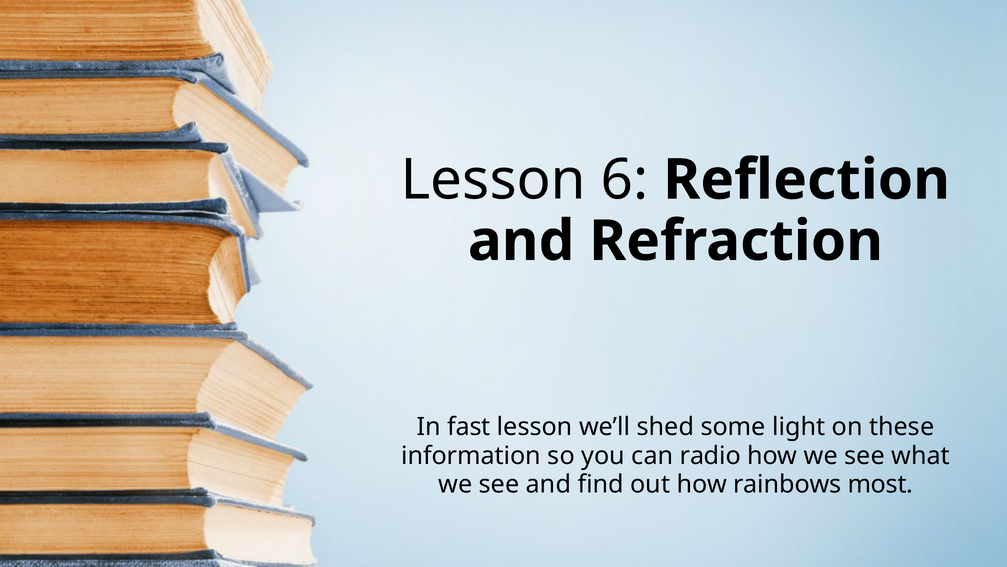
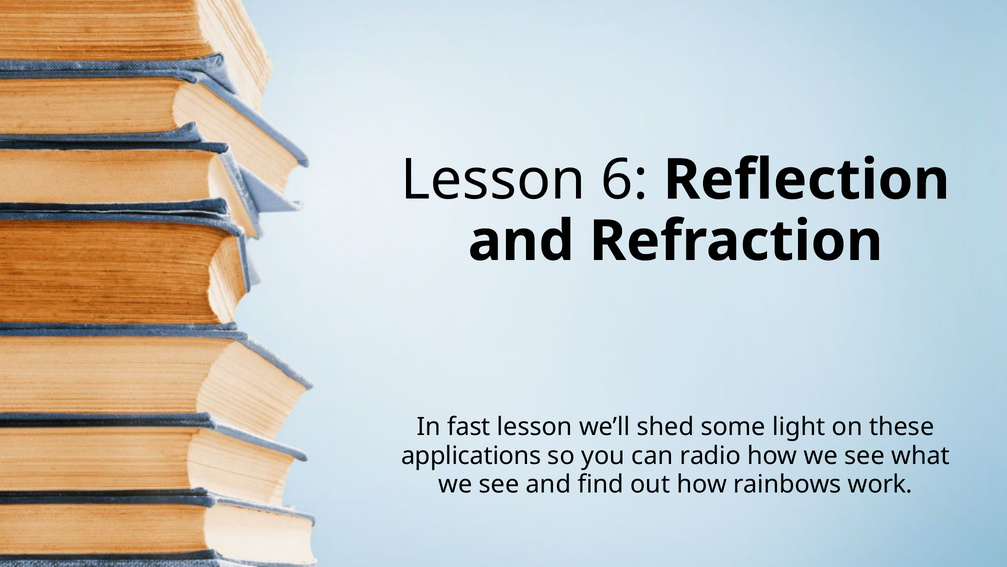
information: information -> applications
most: most -> work
